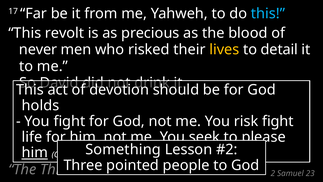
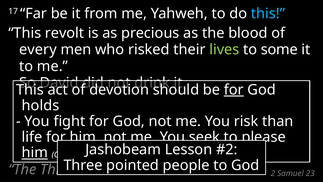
never: never -> every
lives colour: yellow -> light green
detail: detail -> some
for at (234, 90) underline: none -> present
risk fight: fight -> than
Something: Something -> Jashobeam
